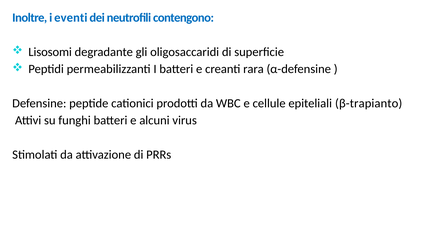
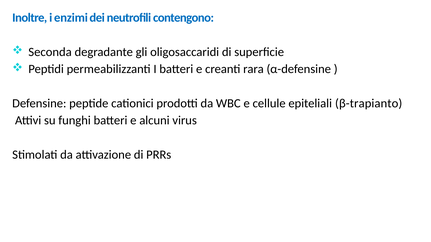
eventi: eventi -> enzimi
Lisosomi: Lisosomi -> Seconda
